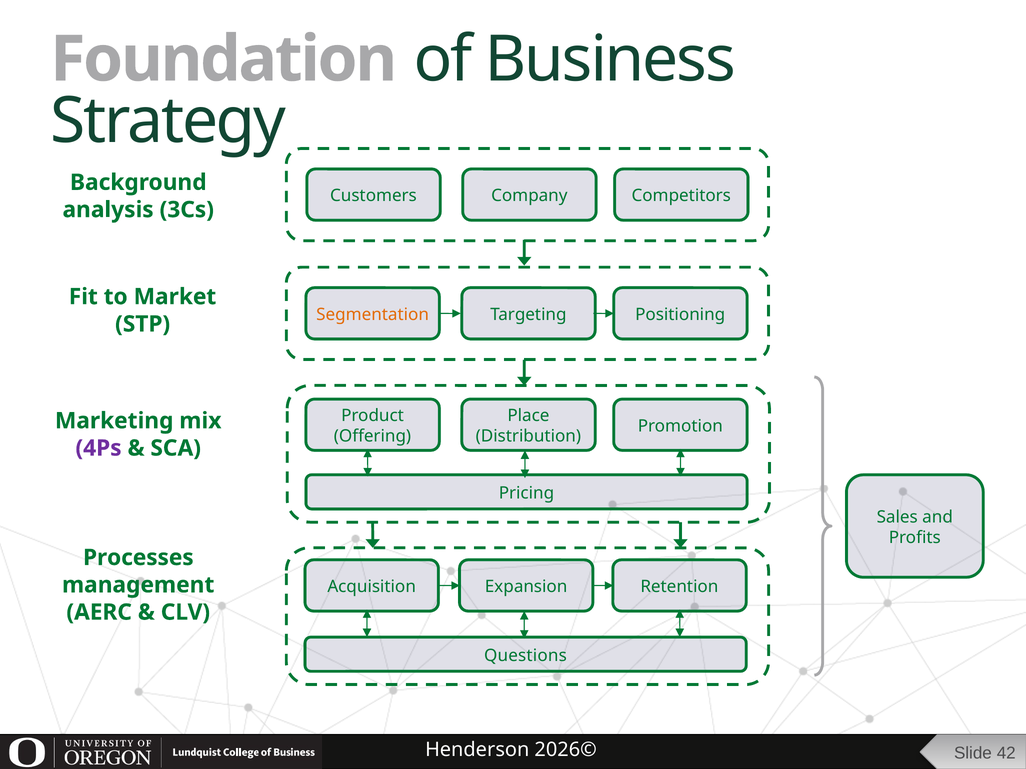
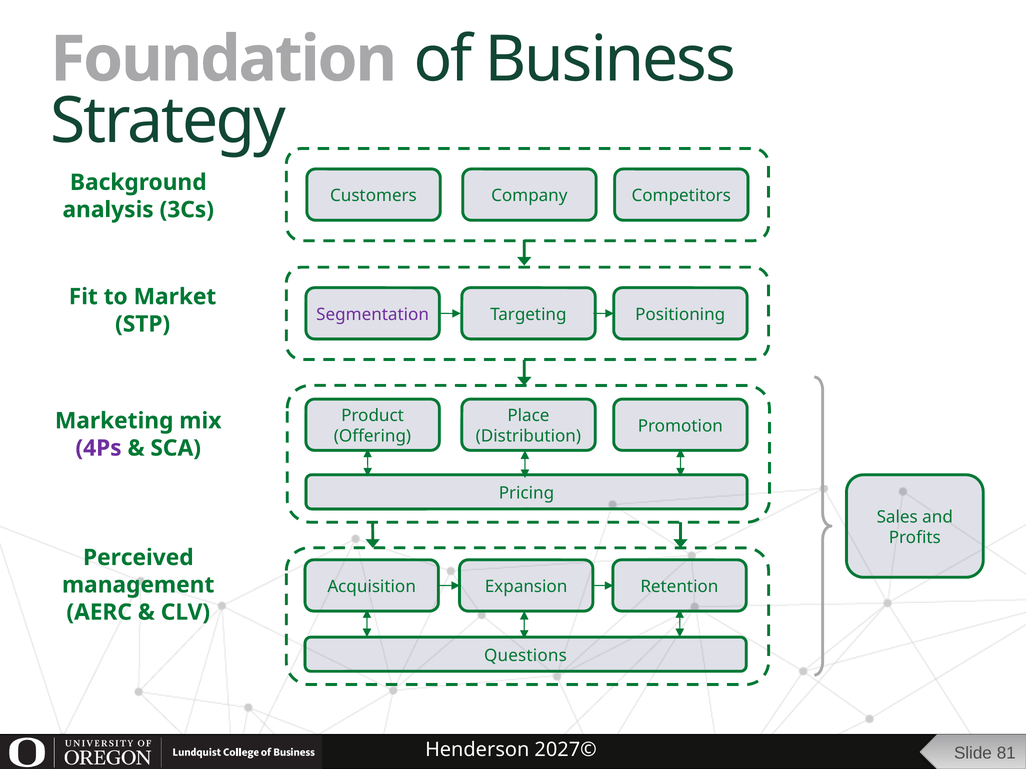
Segmentation colour: orange -> purple
Processes: Processes -> Perceived
2026©: 2026© -> 2027©
42: 42 -> 81
